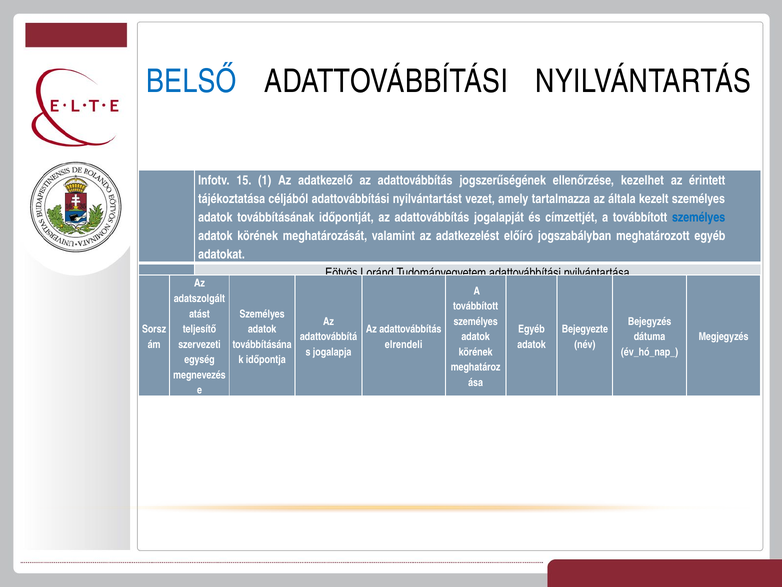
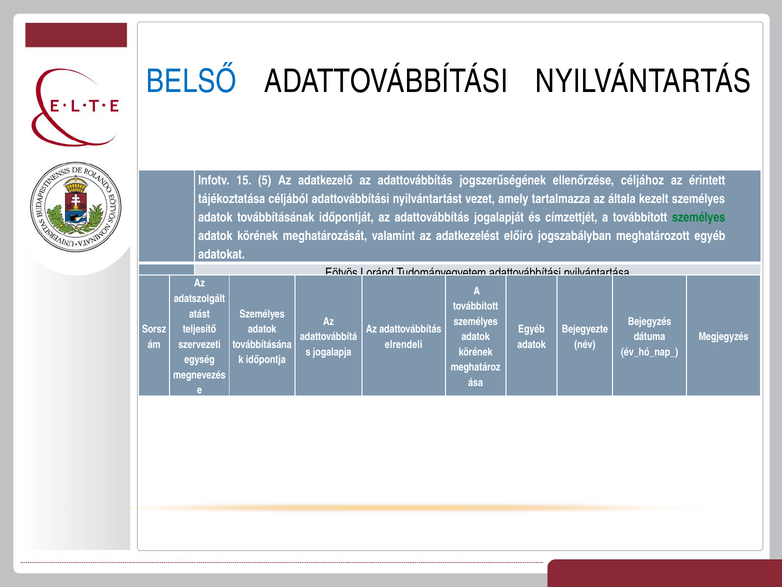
1: 1 -> 5
kezelhet: kezelhet -> céljához
személyes at (699, 217) colour: blue -> green
